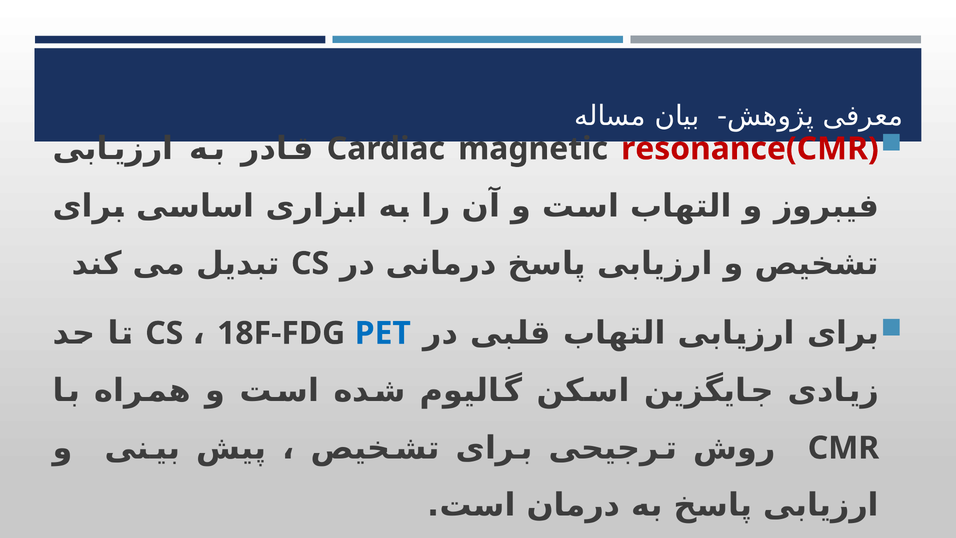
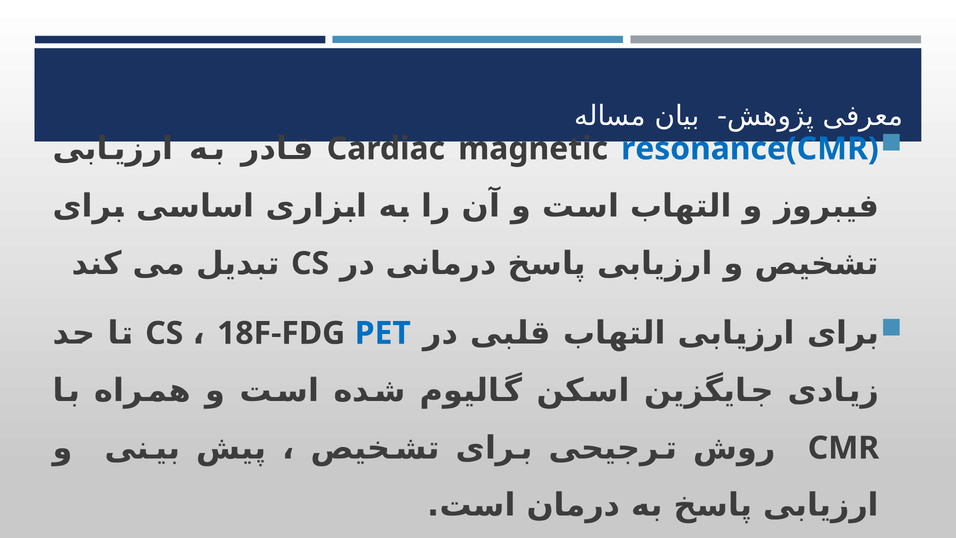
resonance(CMR colour: red -> blue
